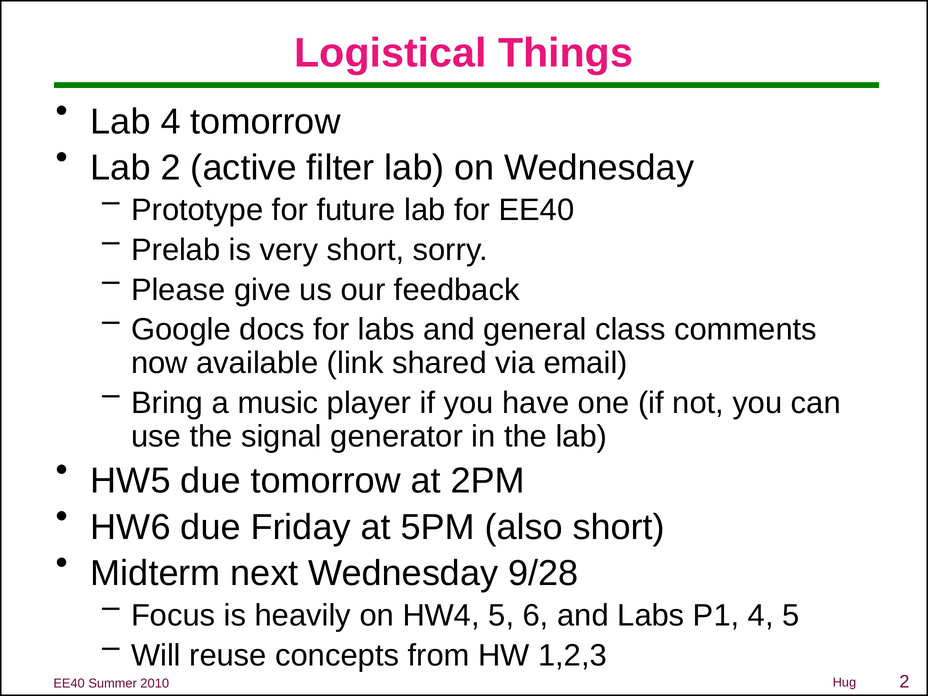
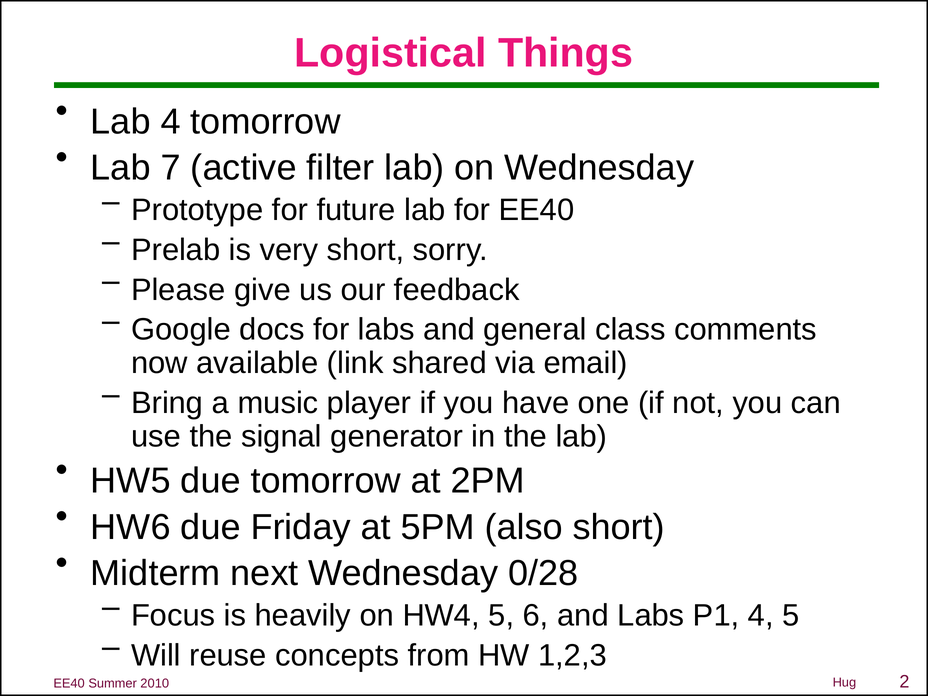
Lab 2: 2 -> 7
9/28: 9/28 -> 0/28
